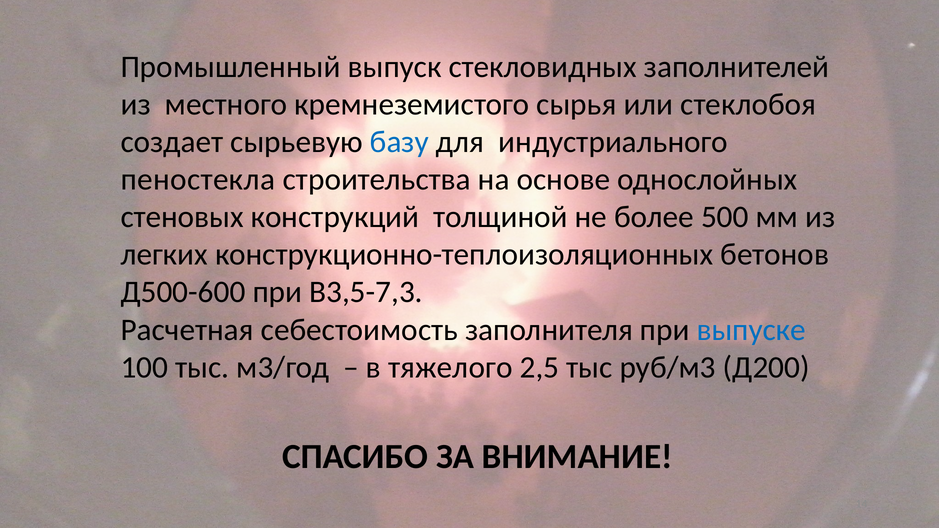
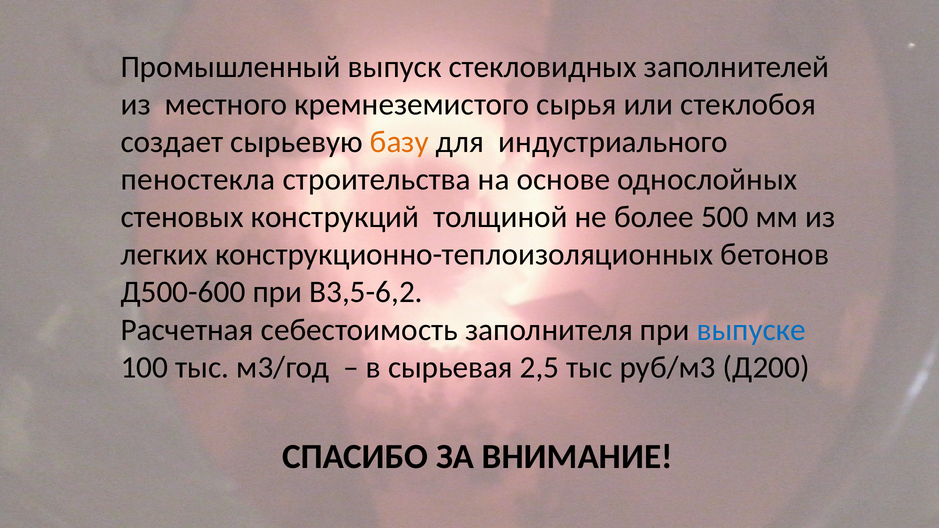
базу colour: blue -> orange
В3,5-7,3: В3,5-7,3 -> В3,5-6,2
тяжелого: тяжелого -> сырьевая
